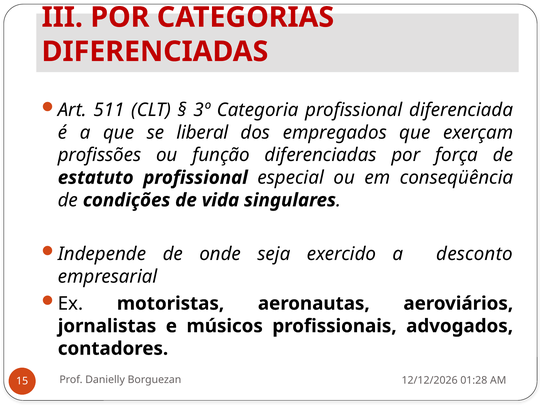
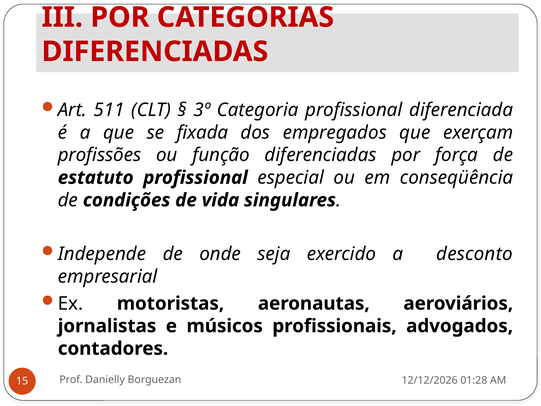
liberal: liberal -> fixada
